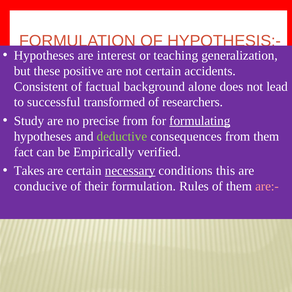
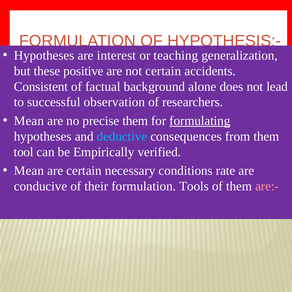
transformed: transformed -> observation
Study at (29, 121): Study -> Mean
precise from: from -> them
deductive colour: light green -> light blue
fact: fact -> tool
Takes at (29, 171): Takes -> Mean
necessary underline: present -> none
this: this -> rate
Rules: Rules -> Tools
